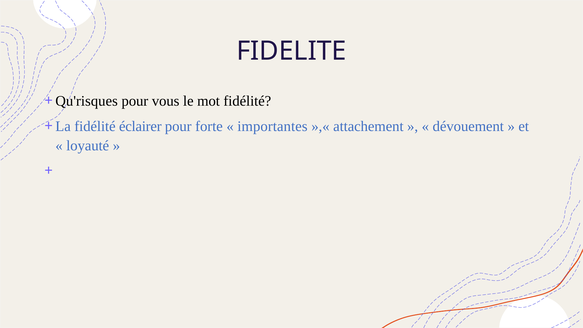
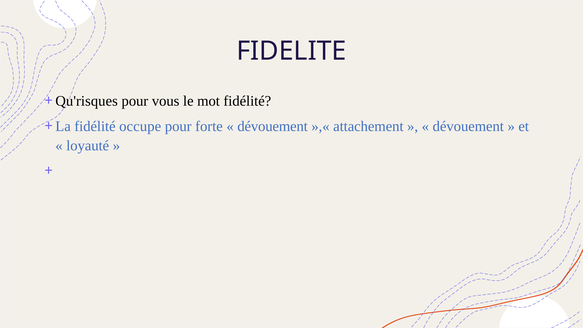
éclairer: éclairer -> occupe
importantes at (272, 126): importantes -> dévouement
